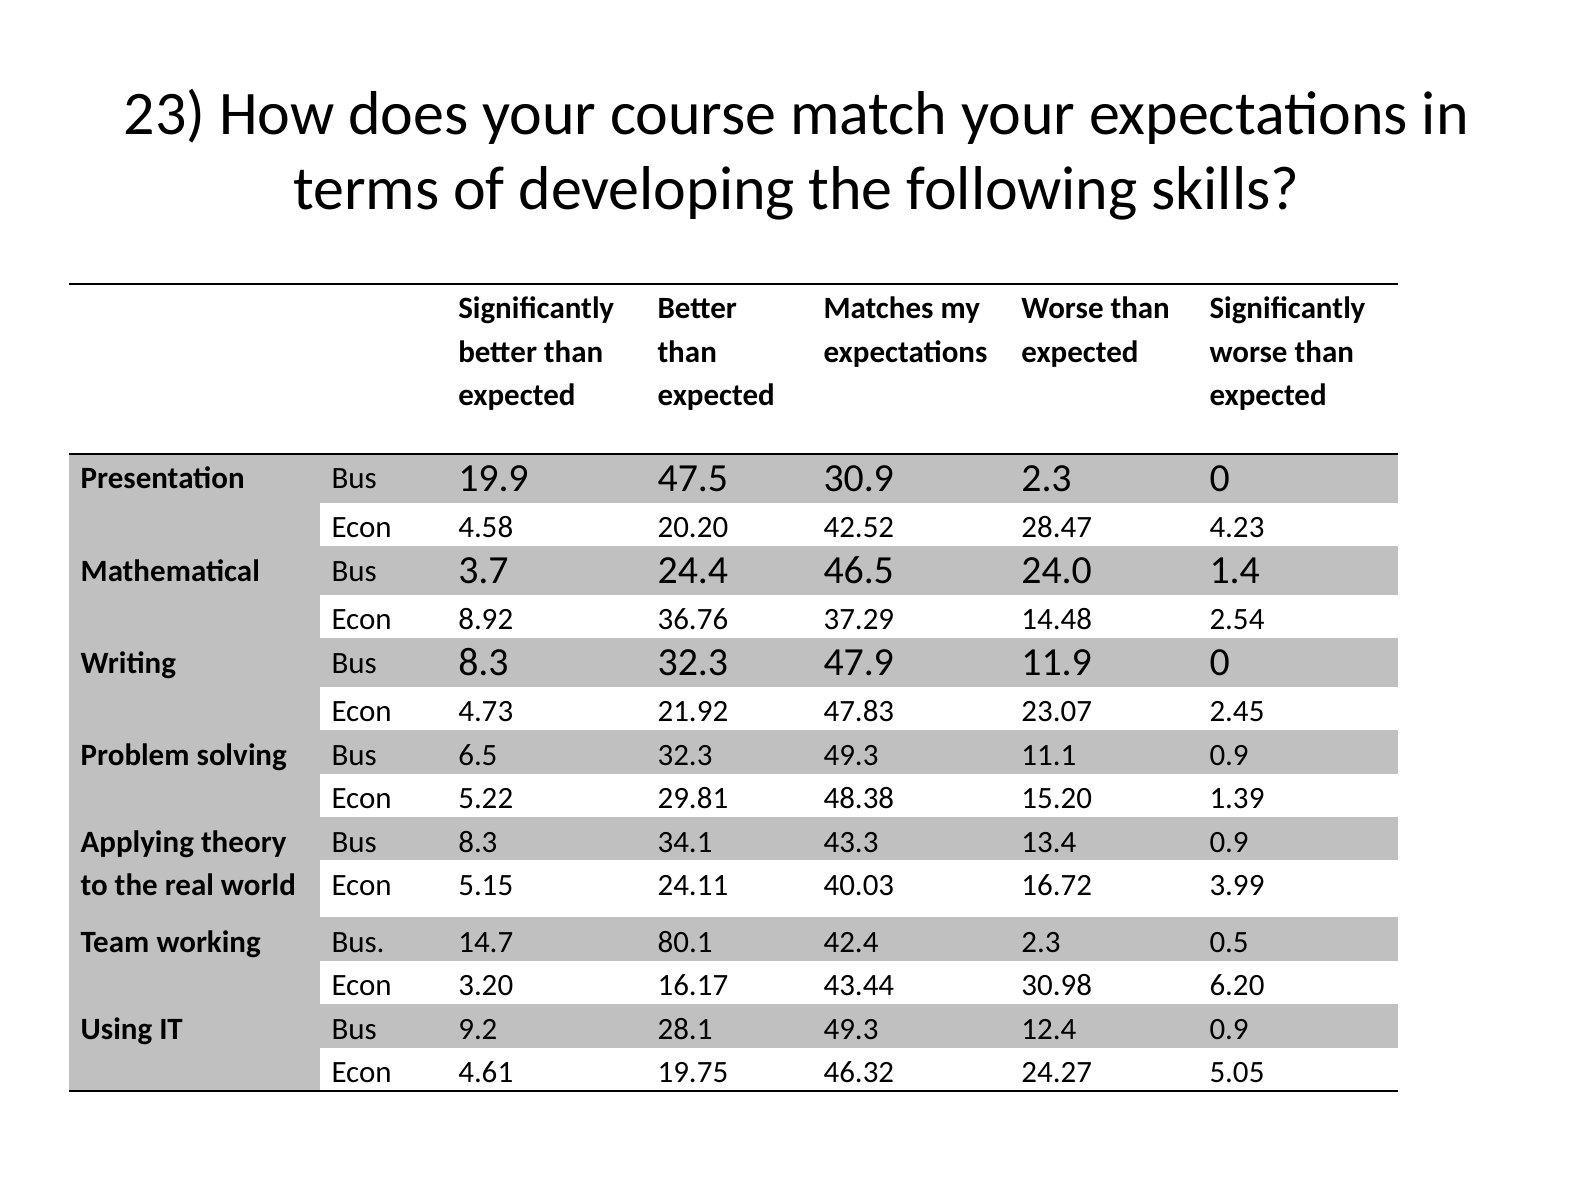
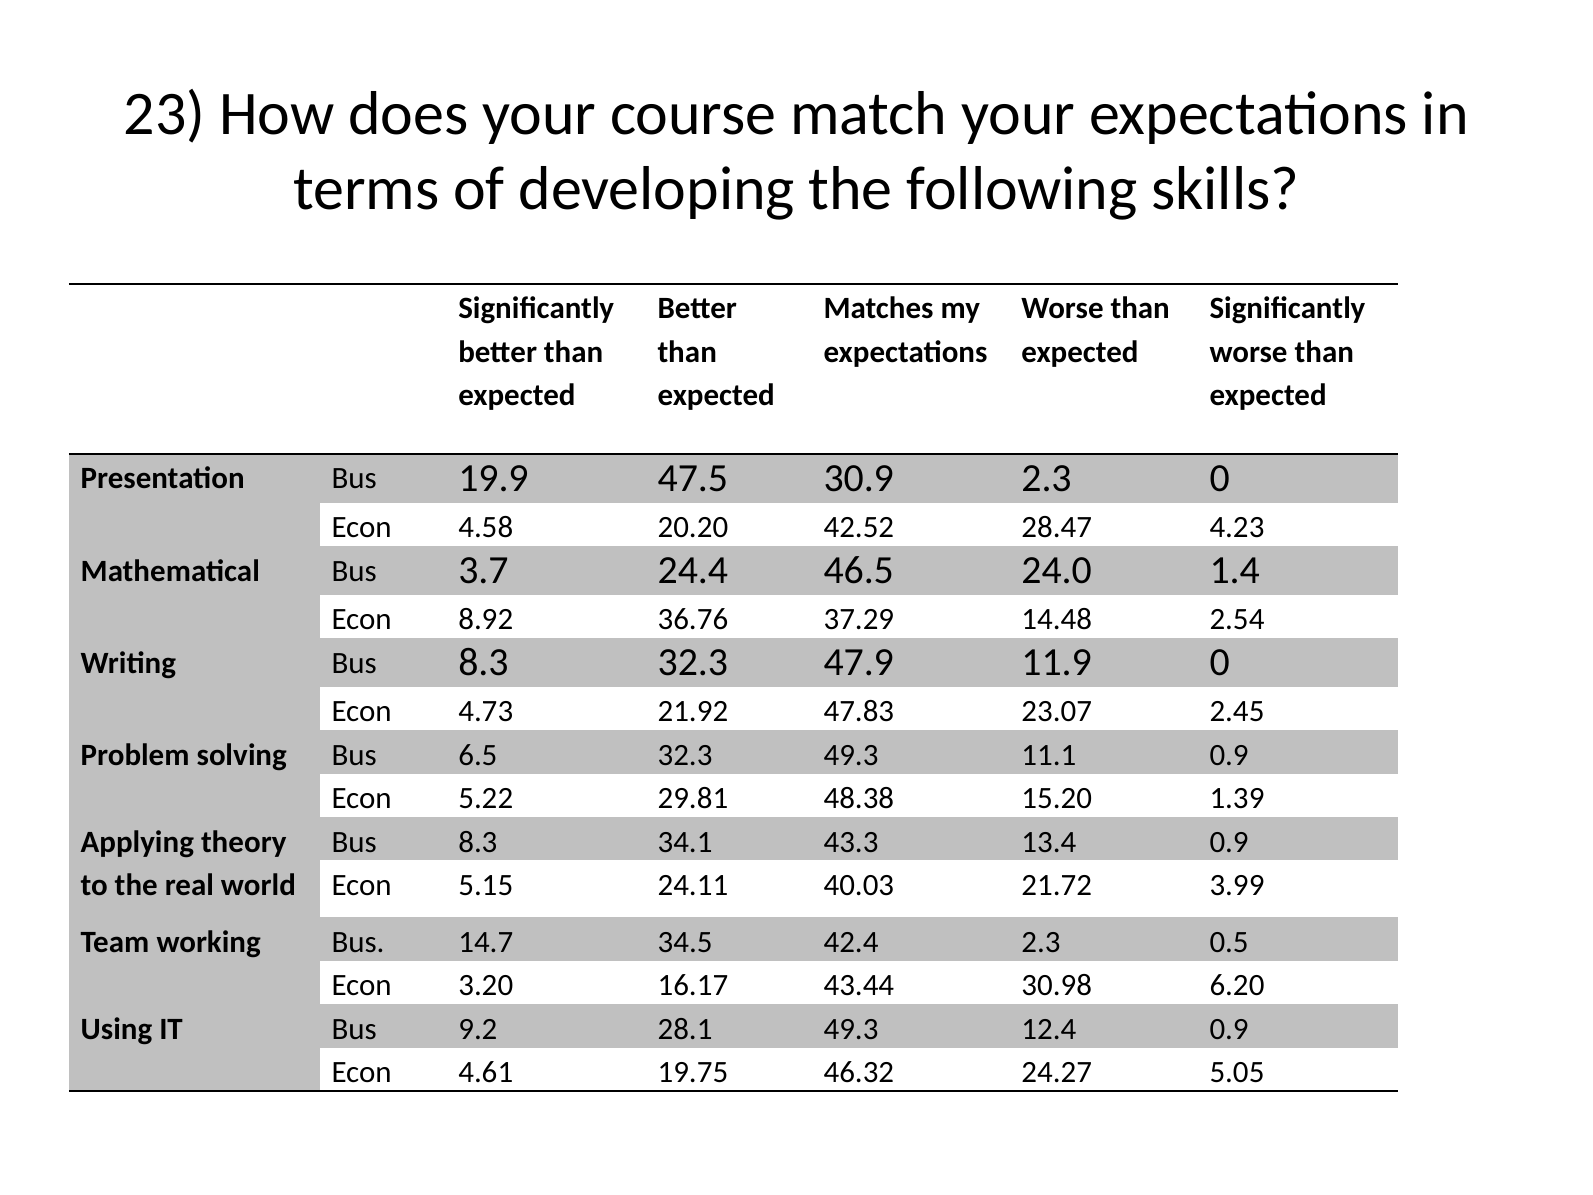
16.72: 16.72 -> 21.72
80.1: 80.1 -> 34.5
